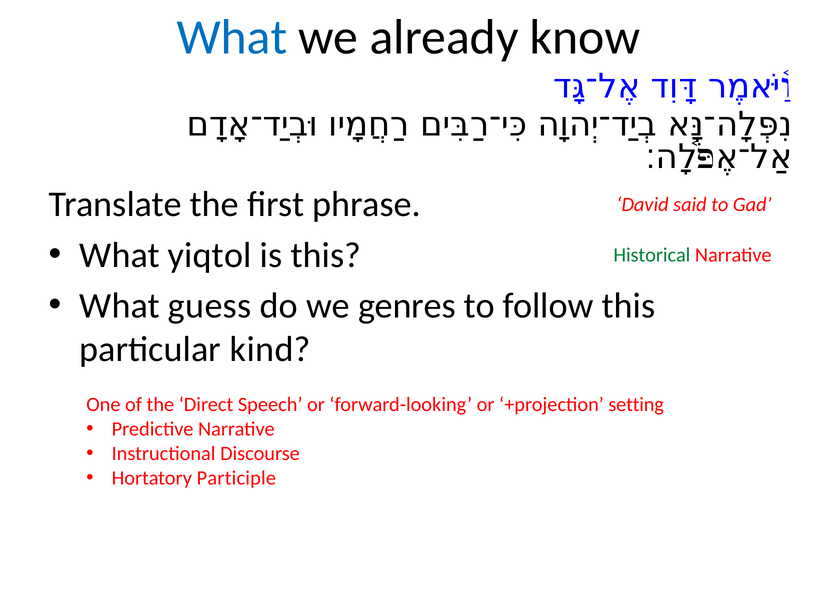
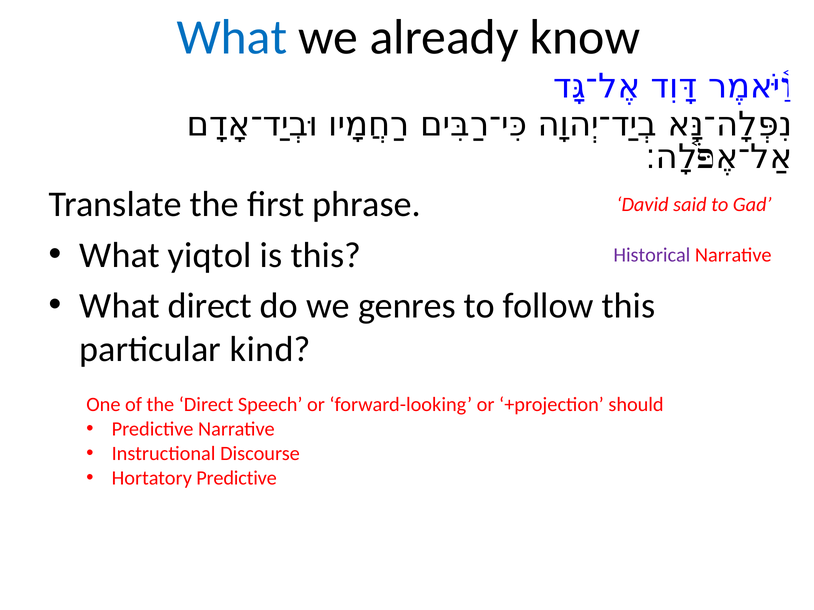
Historical colour: green -> purple
What guess: guess -> direct
setting: setting -> should
Hortatory Participle: Participle -> Predictive
